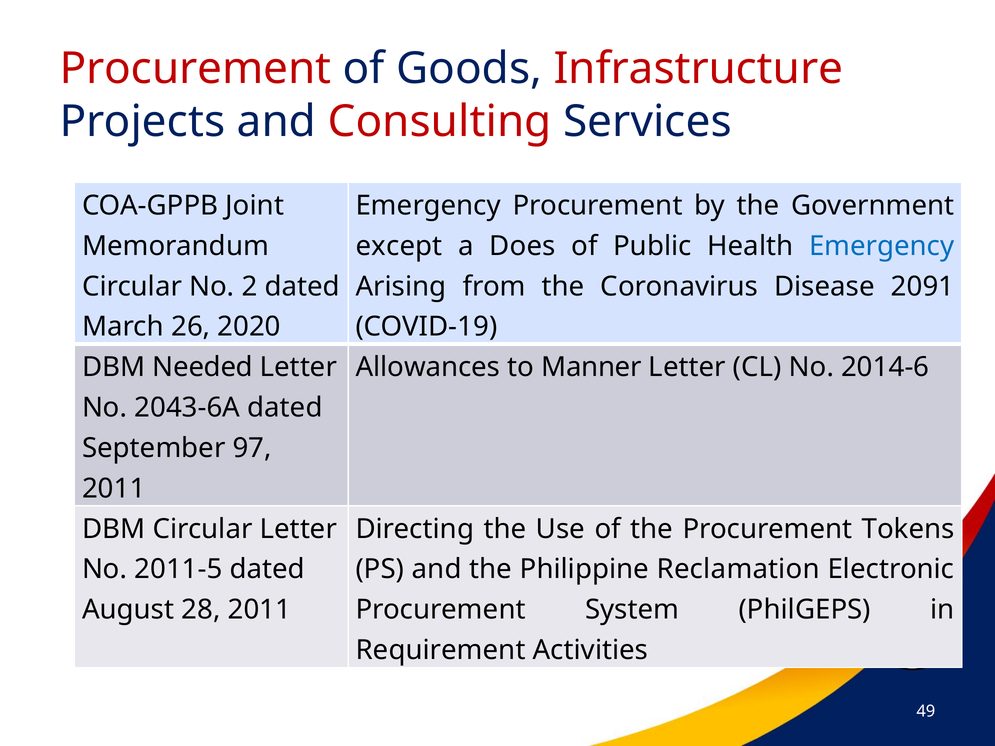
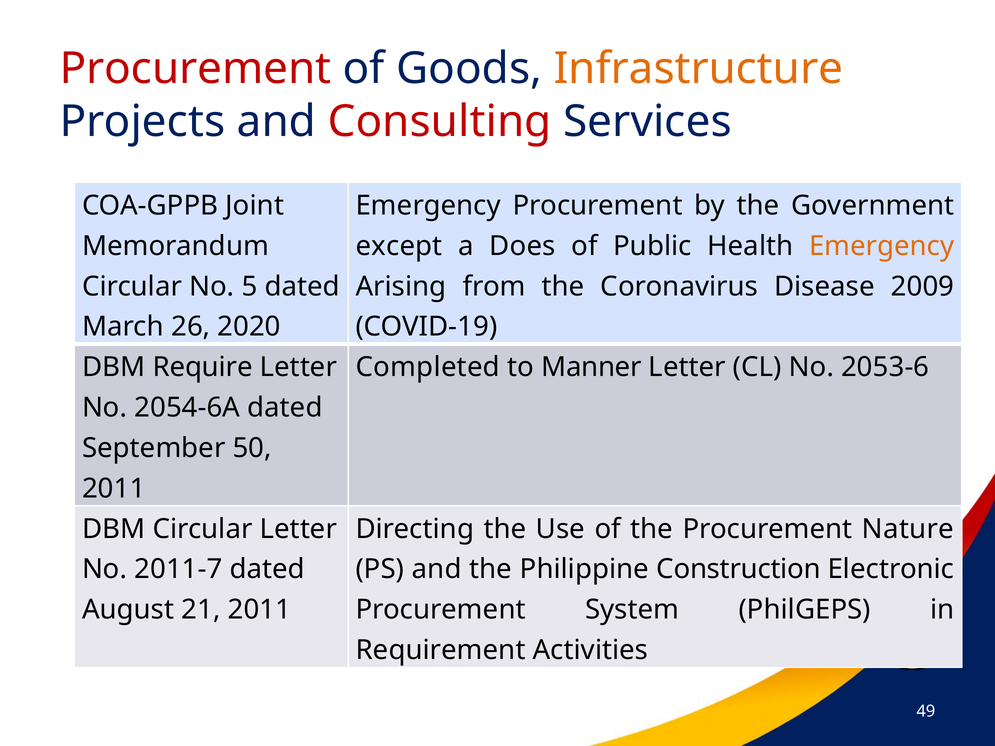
Infrastructure colour: red -> orange
Emergency at (882, 246) colour: blue -> orange
2: 2 -> 5
2091: 2091 -> 2009
Needed: Needed -> Require
Allowances: Allowances -> Completed
2014-6: 2014-6 -> 2053-6
2043-6A: 2043-6A -> 2054-6A
97: 97 -> 50
Tokens: Tokens -> Nature
2011-5: 2011-5 -> 2011-7
Reclamation: Reclamation -> Construction
28: 28 -> 21
